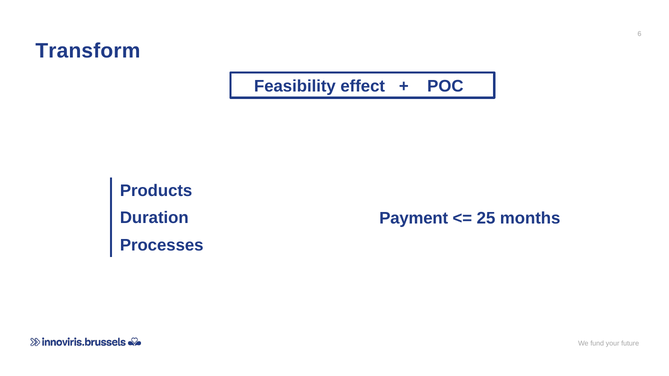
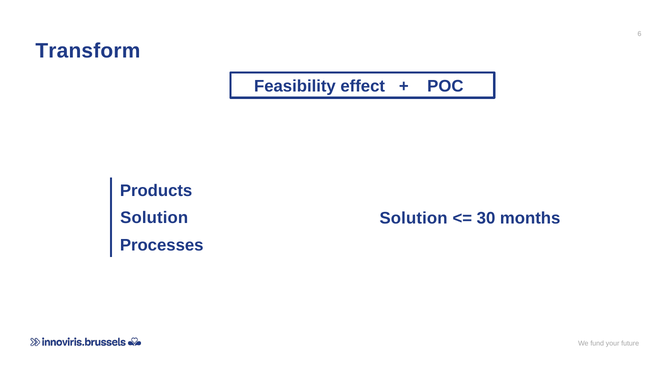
Duration at (154, 218): Duration -> Solution
Payment at (414, 218): Payment -> Solution
25: 25 -> 30
